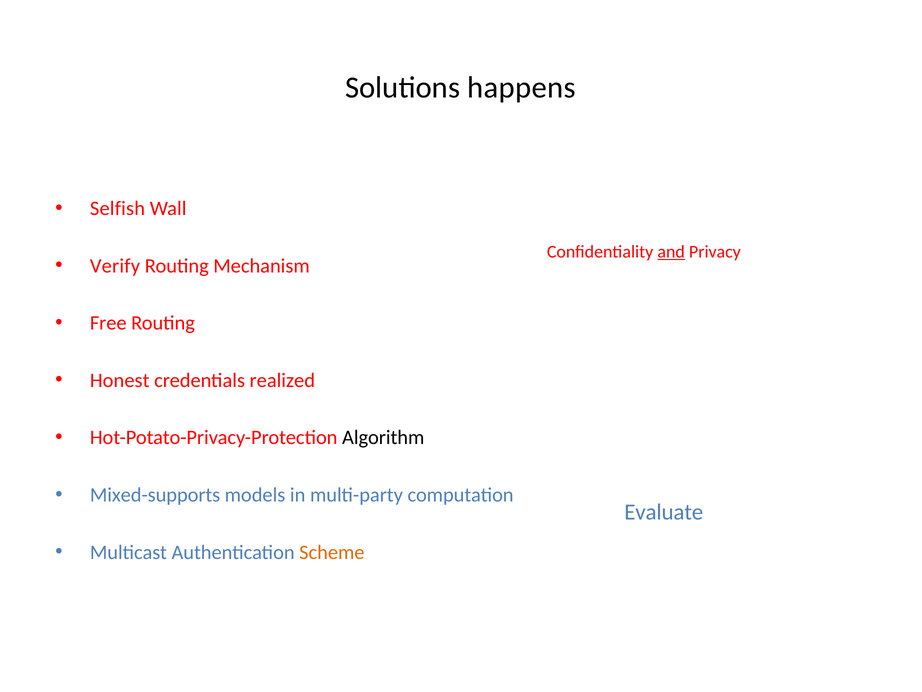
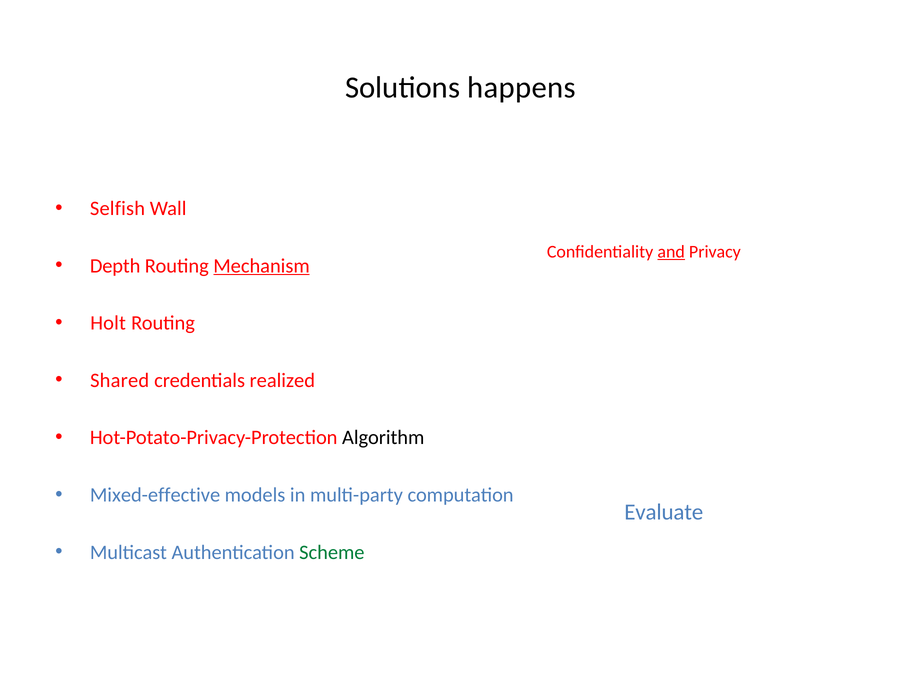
Verify: Verify -> Depth
Mechanism underline: none -> present
Free: Free -> Holt
Honest: Honest -> Shared
Mixed-supports: Mixed-supports -> Mixed-effective
Scheme colour: orange -> green
